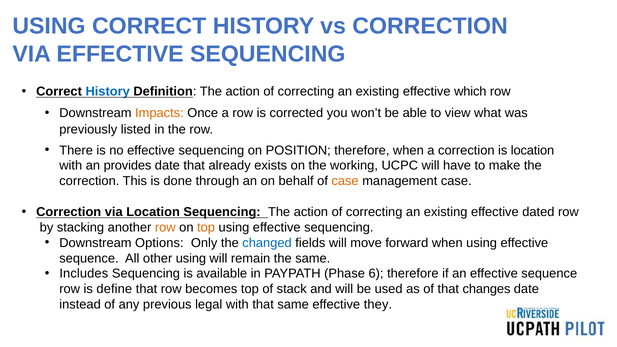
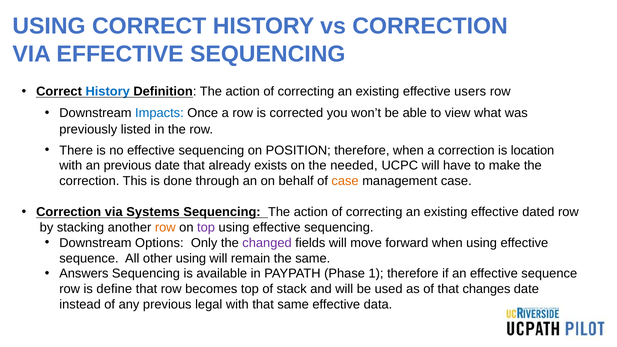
which: which -> users
Impacts colour: orange -> blue
an provides: provides -> previous
working: working -> needed
via Location: Location -> Systems
top at (206, 227) colour: orange -> purple
changed colour: blue -> purple
Includes: Includes -> Answers
6: 6 -> 1
they: they -> data
